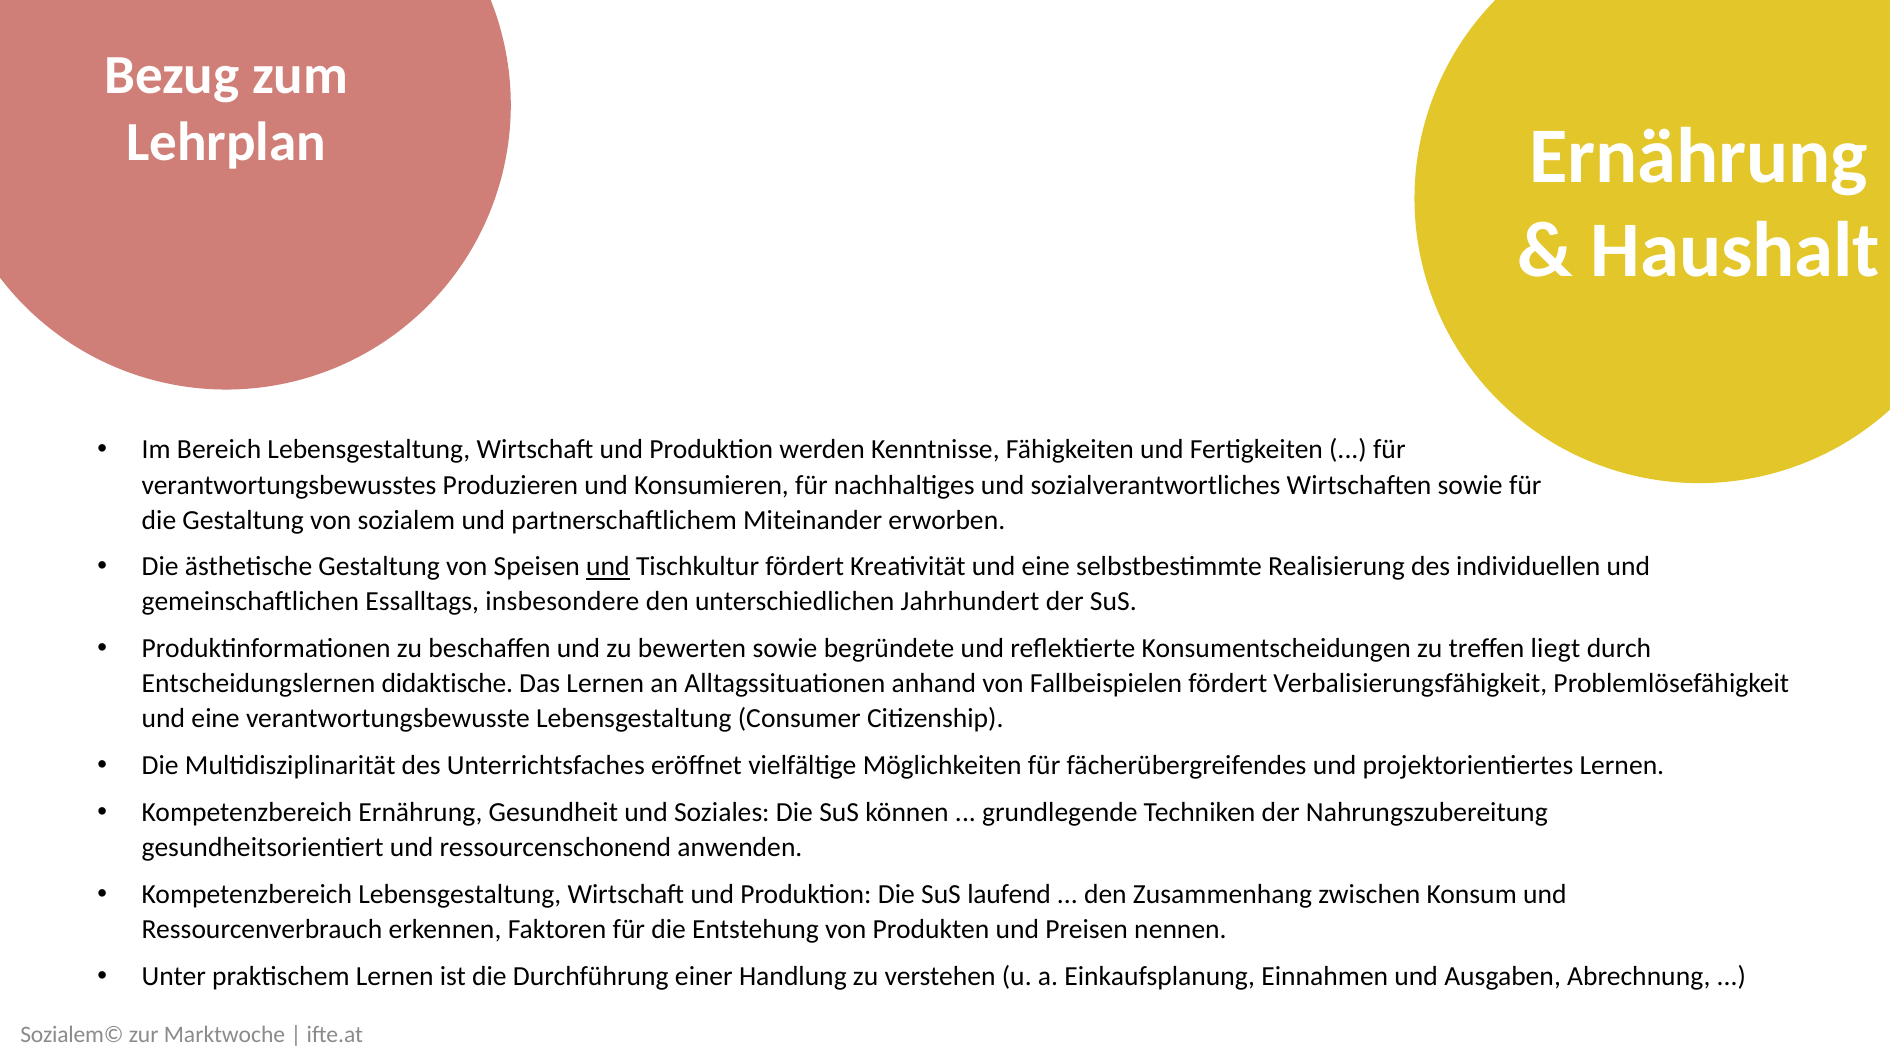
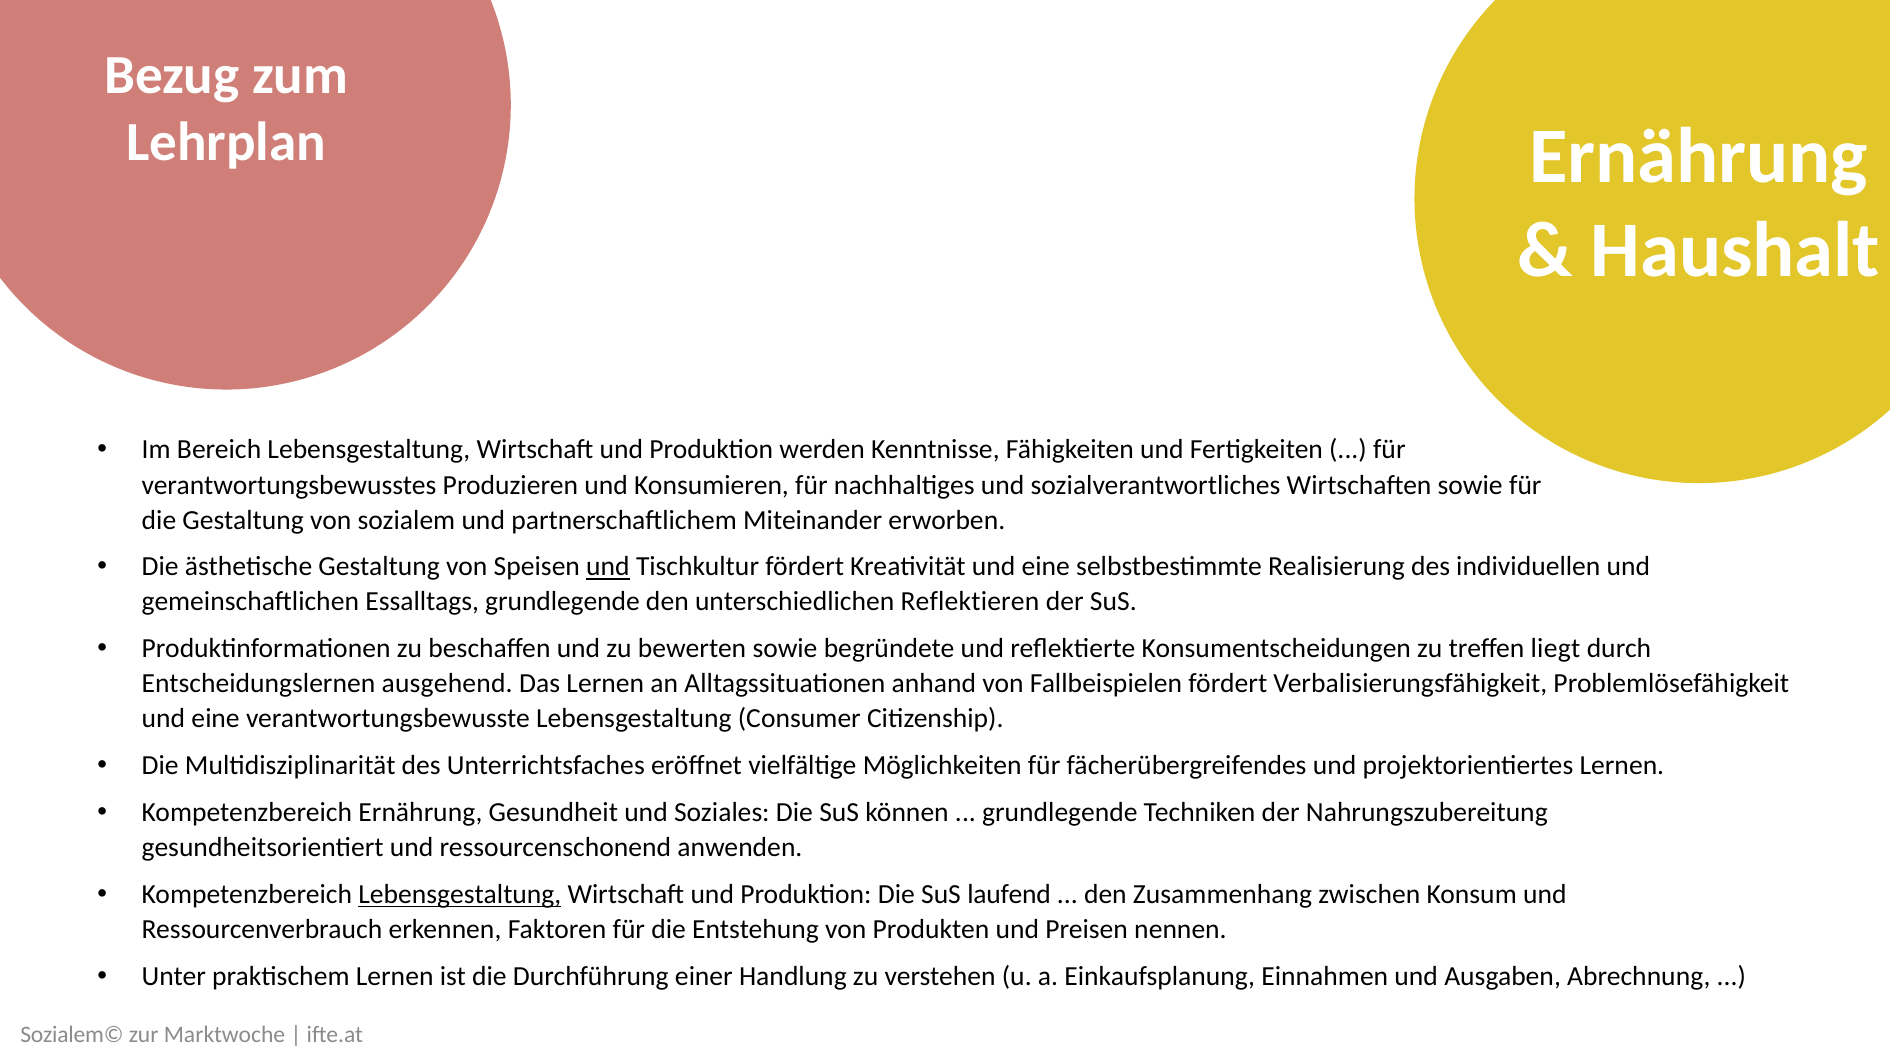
Essalltags insbesondere: insbesondere -> grundlegende
Jahrhundert: Jahrhundert -> Reflektieren
didaktische: didaktische -> ausgehend
Lebensgestaltung at (460, 895) underline: none -> present
